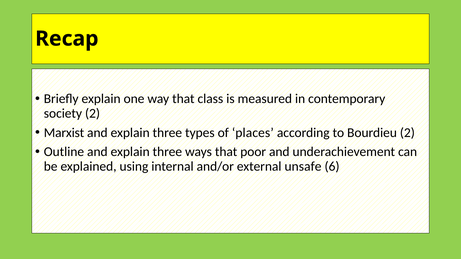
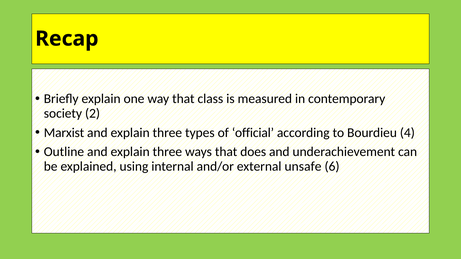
places: places -> official
Bourdieu 2: 2 -> 4
poor: poor -> does
